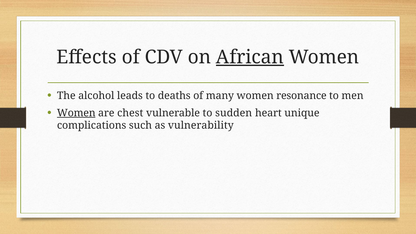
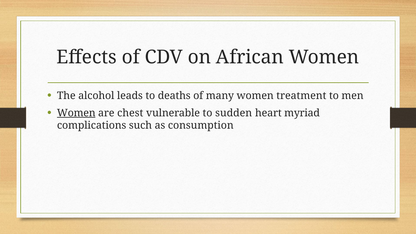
African underline: present -> none
resonance: resonance -> treatment
unique: unique -> myriad
vulnerability: vulnerability -> consumption
